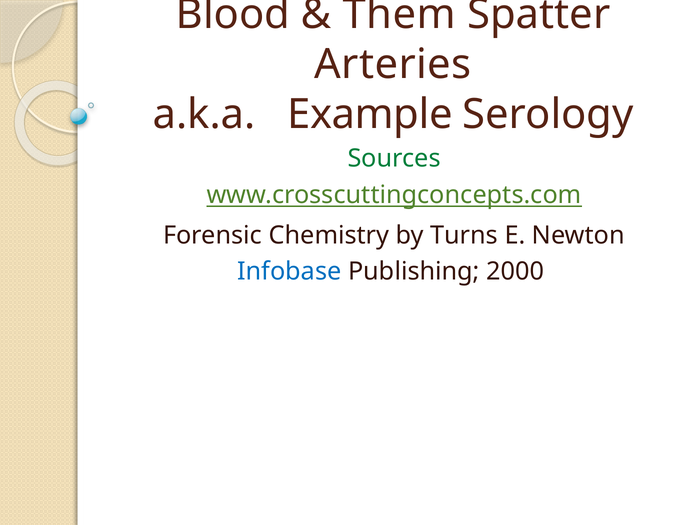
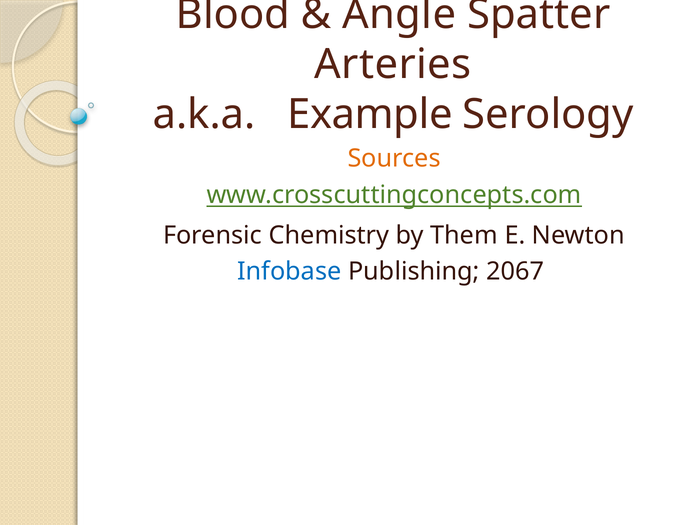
Them: Them -> Angle
Sources colour: green -> orange
Turns: Turns -> Them
2000: 2000 -> 2067
